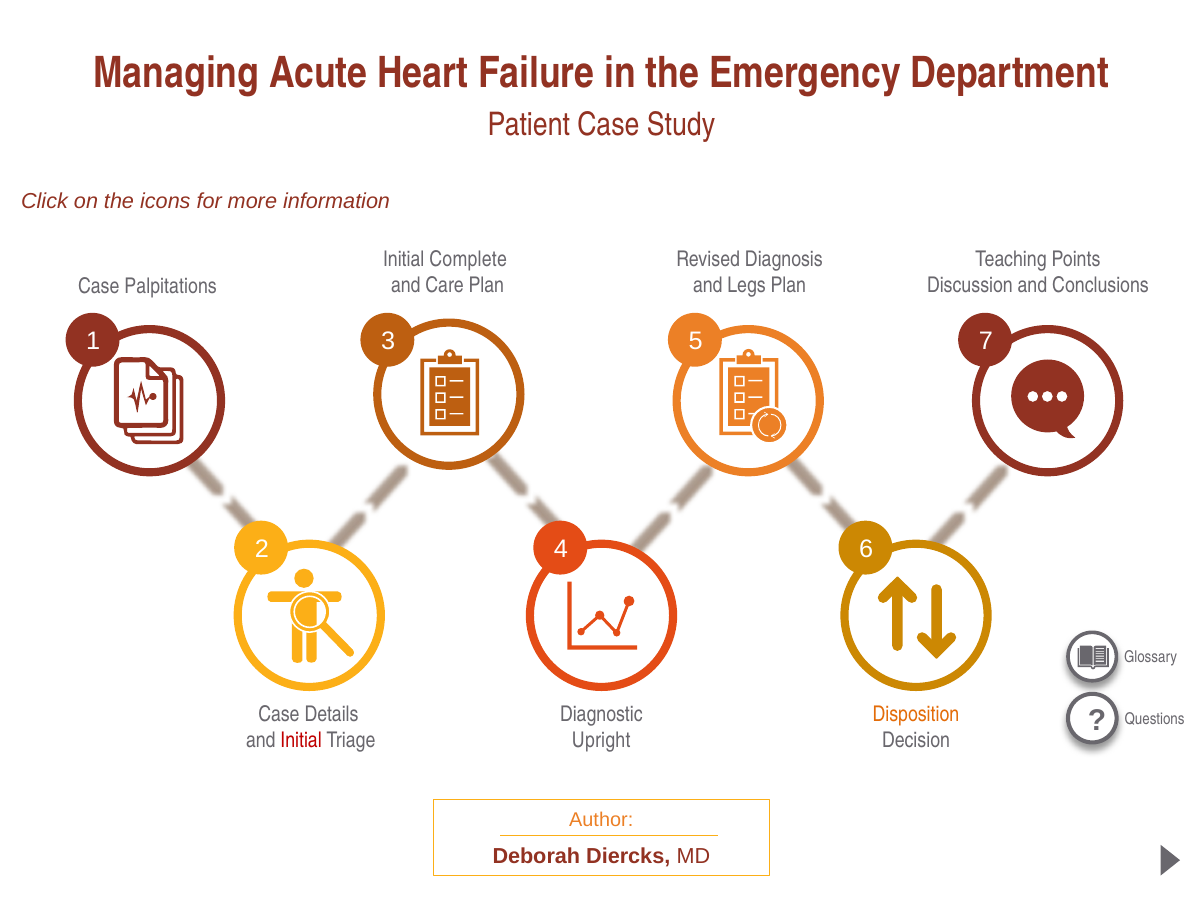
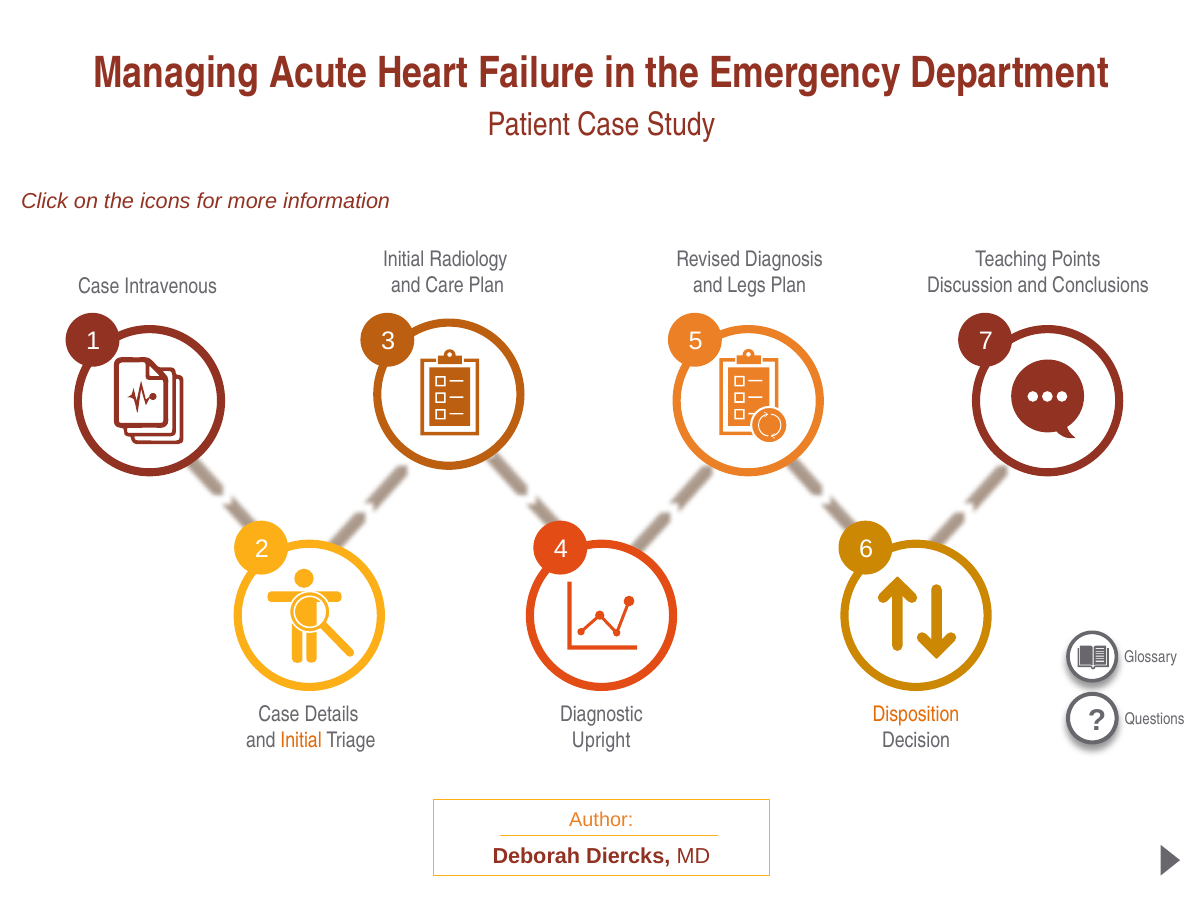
Complete: Complete -> Radiology
Palpitations: Palpitations -> Intravenous
Initial at (301, 741) colour: red -> orange
